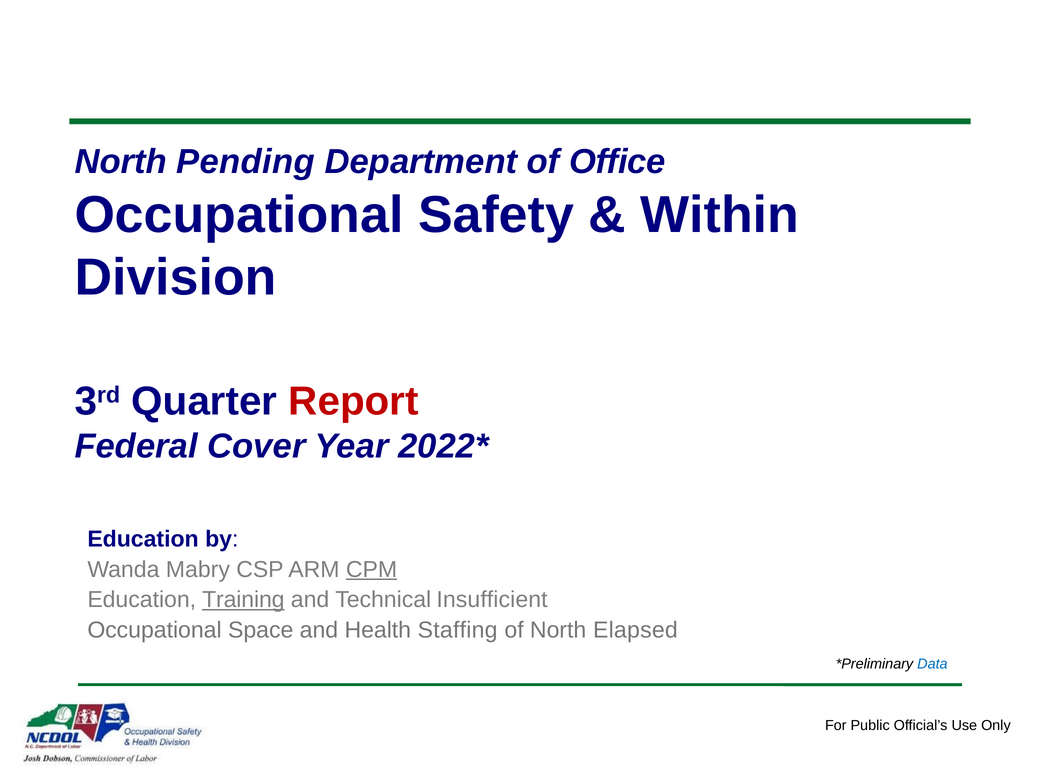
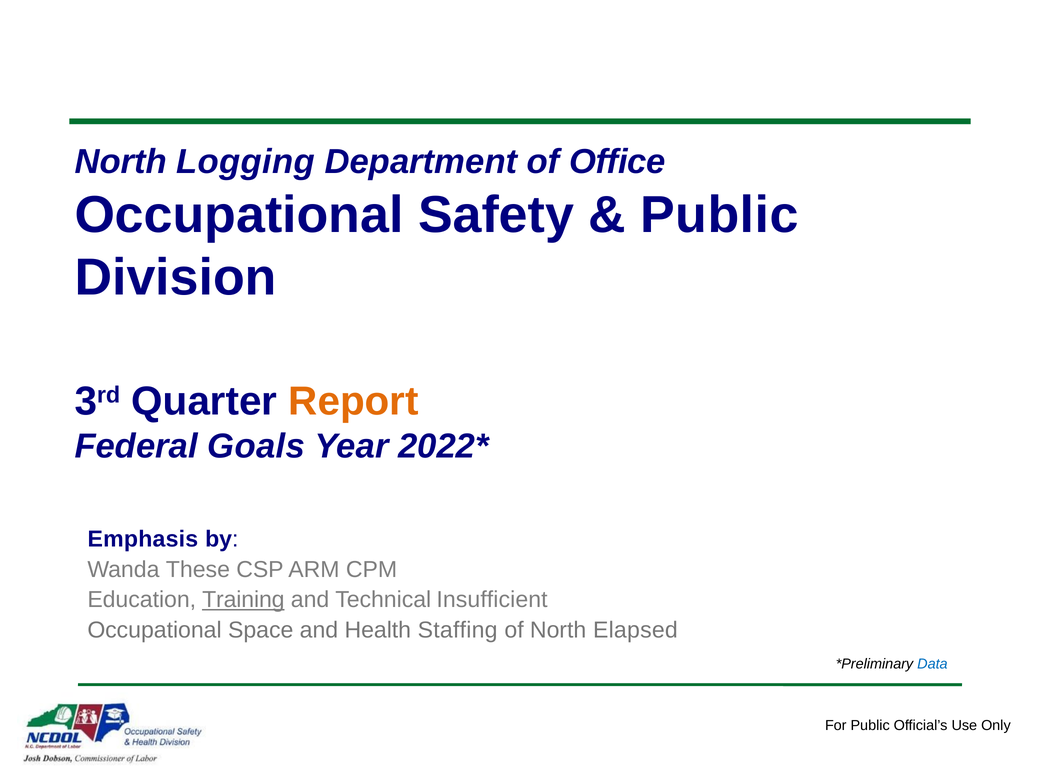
Pending: Pending -> Logging
Within at (720, 215): Within -> Public
Report colour: red -> orange
Cover: Cover -> Goals
Education at (143, 539): Education -> Emphasis
Mabry: Mabry -> These
CPM underline: present -> none
